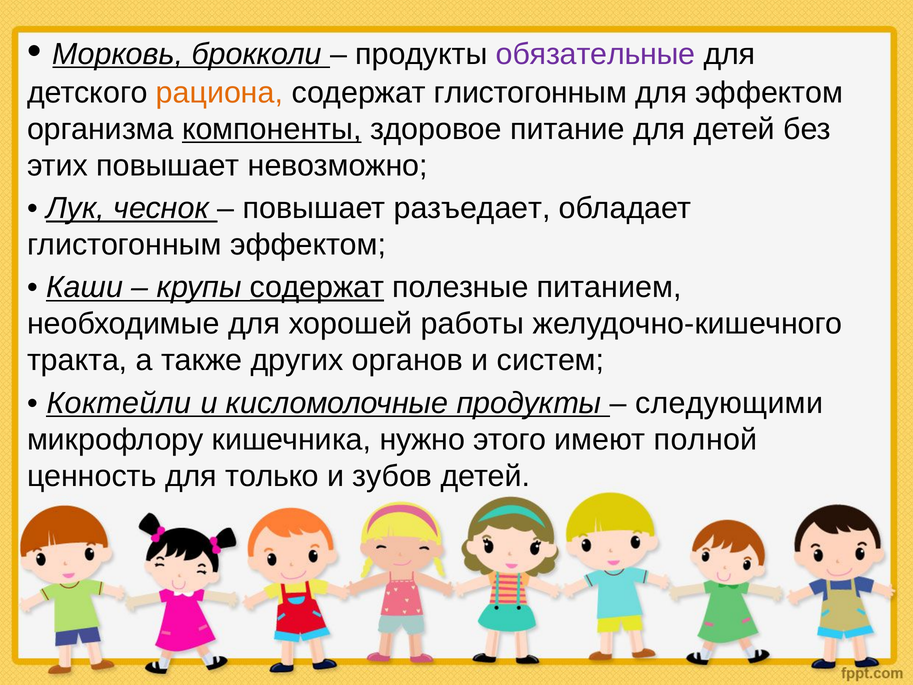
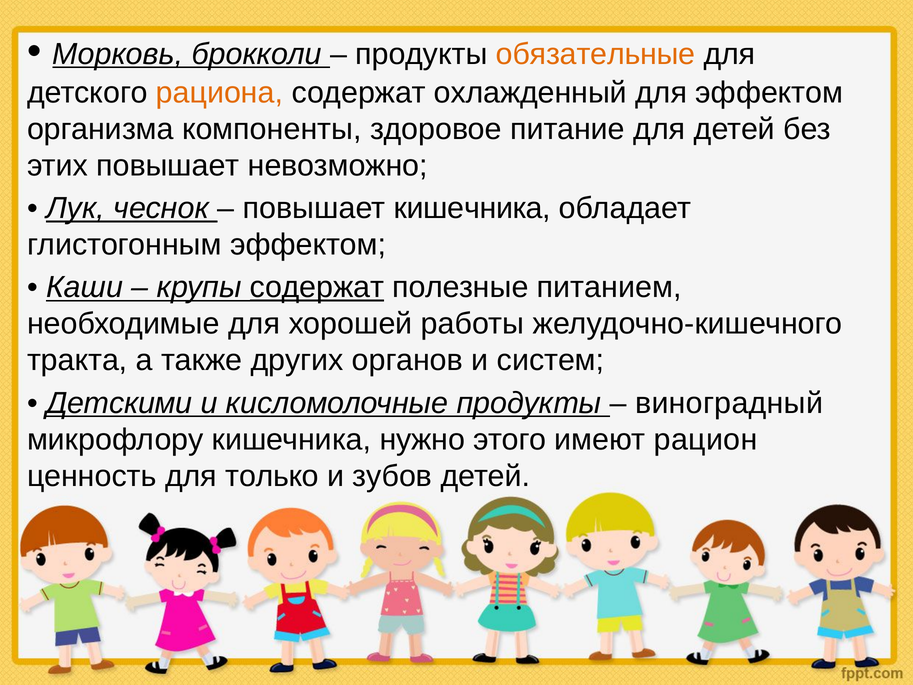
обязательные colour: purple -> orange
содержат глистогонным: глистогонным -> охлажденный
компоненты underline: present -> none
повышает разъедает: разъедает -> кишечника
Коктейли: Коктейли -> Детскими
следующими: следующими -> виноградный
полной: полной -> рацион
